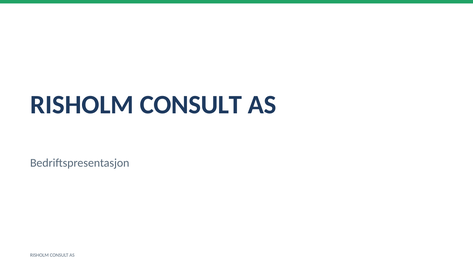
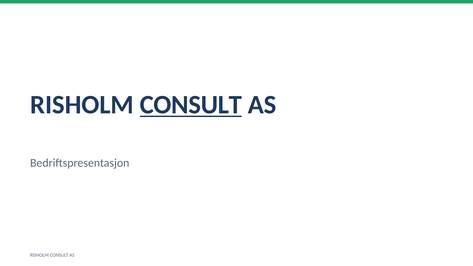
CONSULT at (191, 105) underline: none -> present
